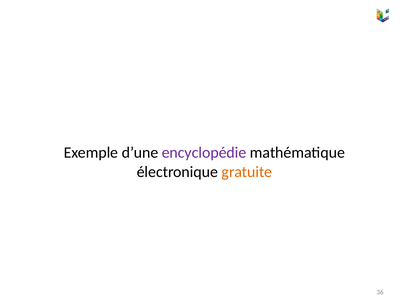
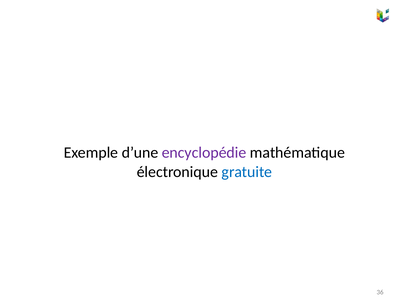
gratuite colour: orange -> blue
